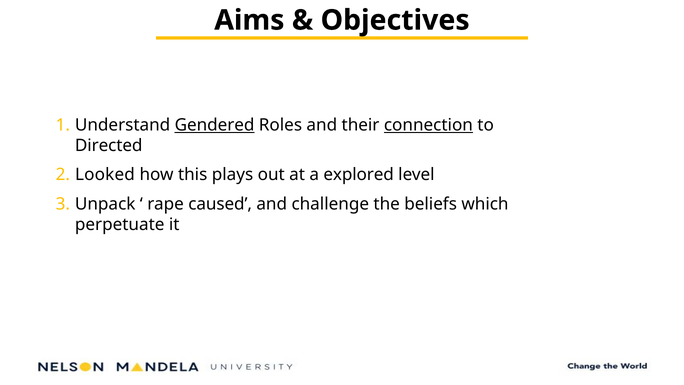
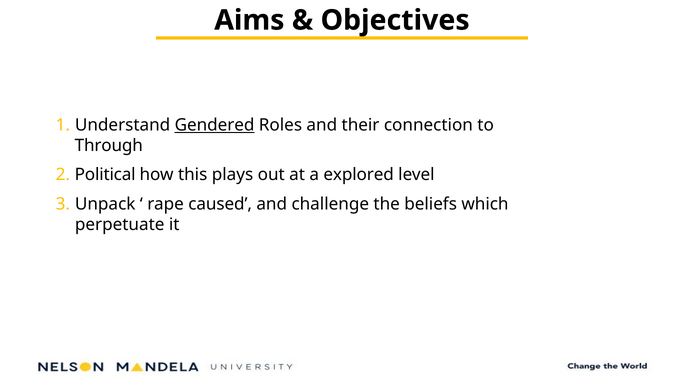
connection underline: present -> none
Directed: Directed -> Through
Looked: Looked -> Political
